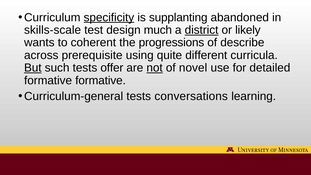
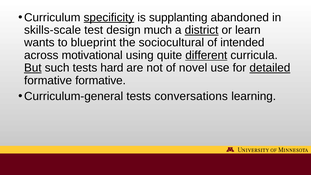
likely: likely -> learn
coherent: coherent -> blueprint
progressions: progressions -> sociocultural
describe: describe -> intended
prerequisite: prerequisite -> motivational
different underline: none -> present
offer: offer -> hard
not underline: present -> none
detailed underline: none -> present
